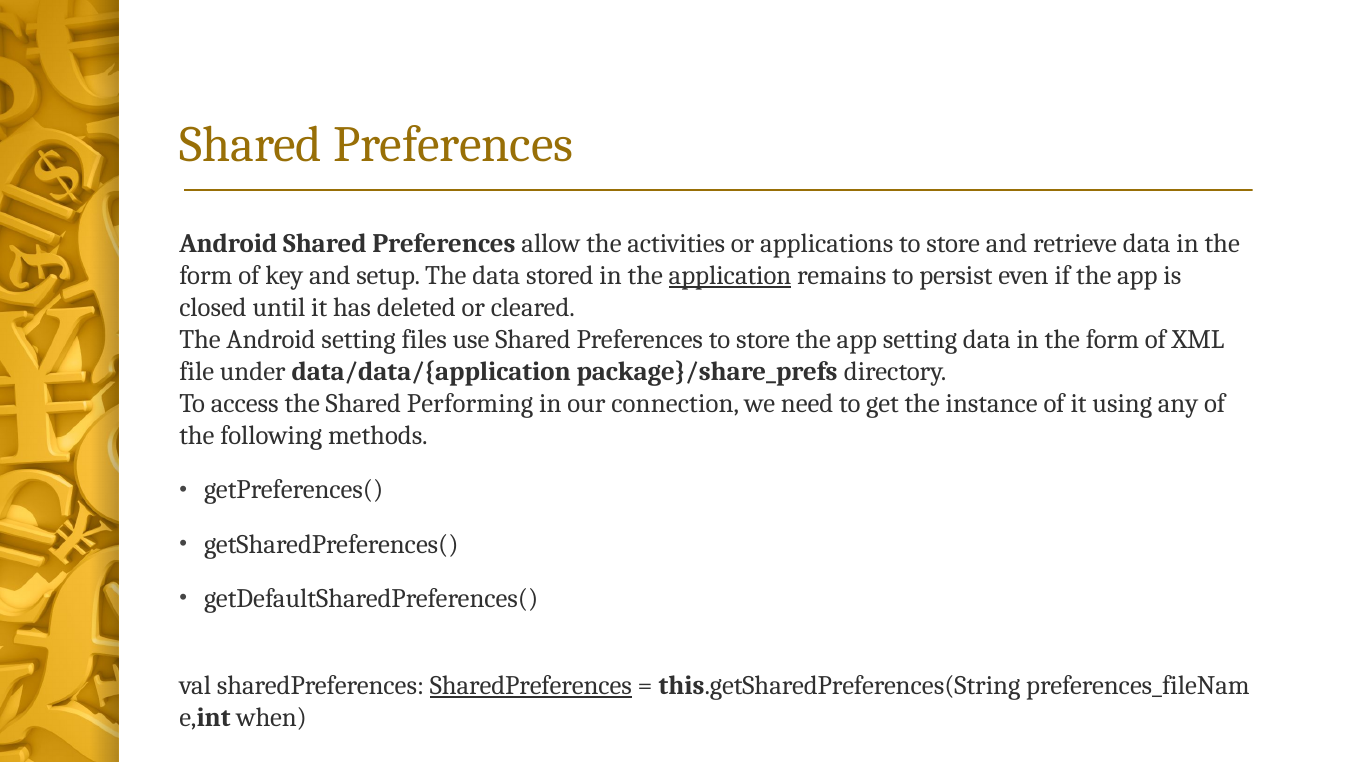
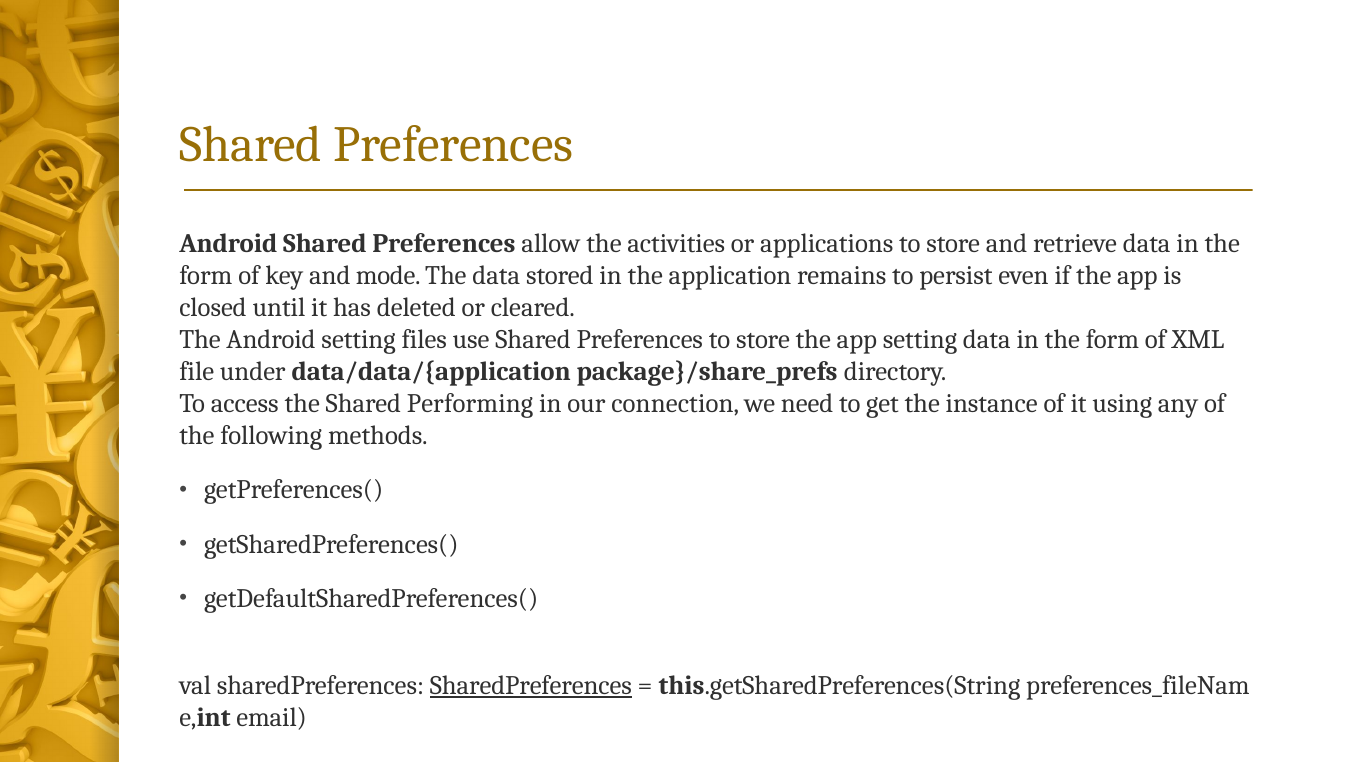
setup: setup -> mode
application underline: present -> none
when: when -> email
